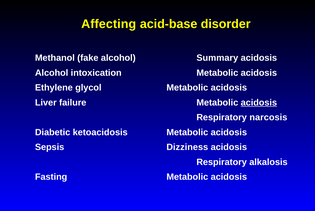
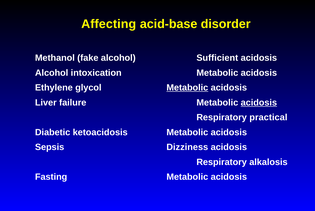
Summary: Summary -> Sufficient
Metabolic at (187, 88) underline: none -> present
narcosis: narcosis -> practical
